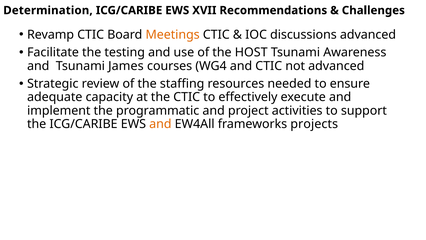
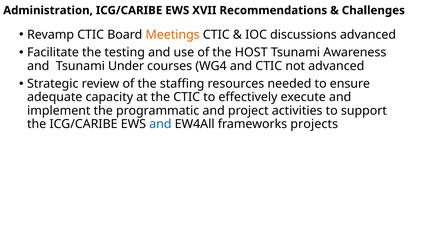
Determination: Determination -> Administration
James: James -> Under
and at (160, 124) colour: orange -> blue
